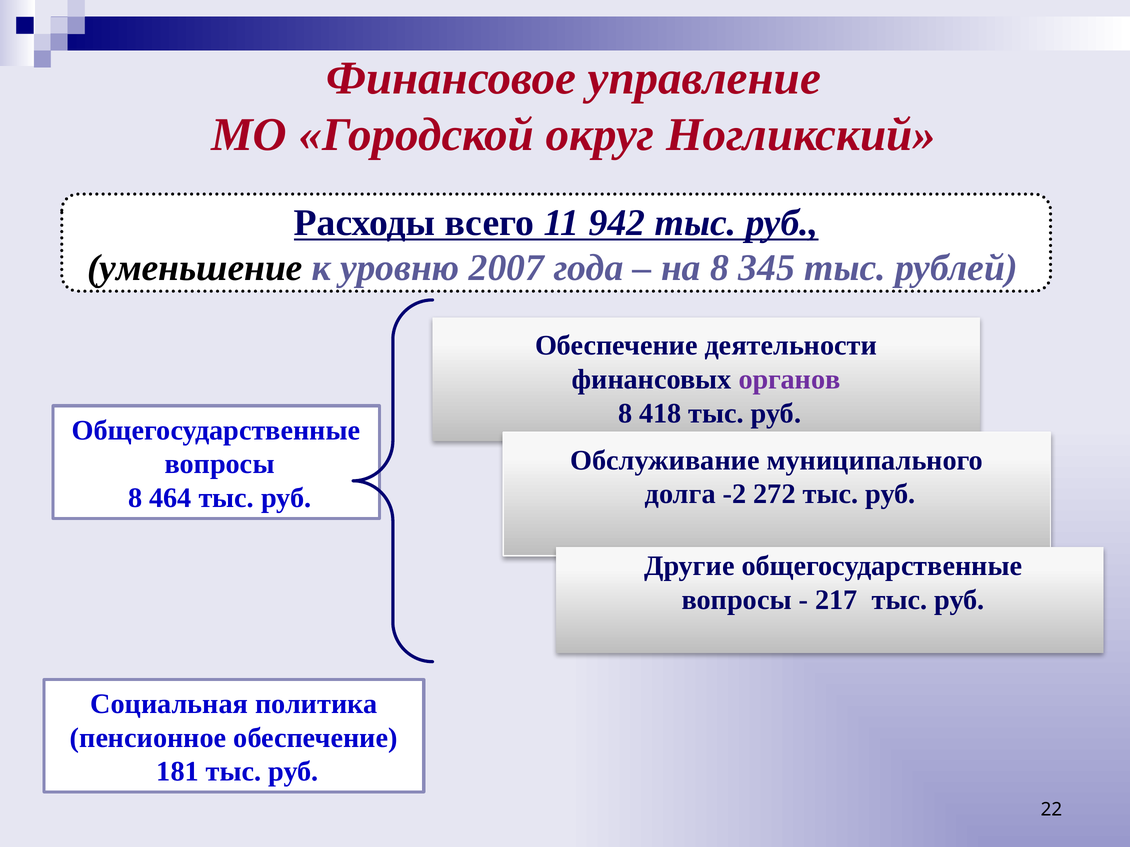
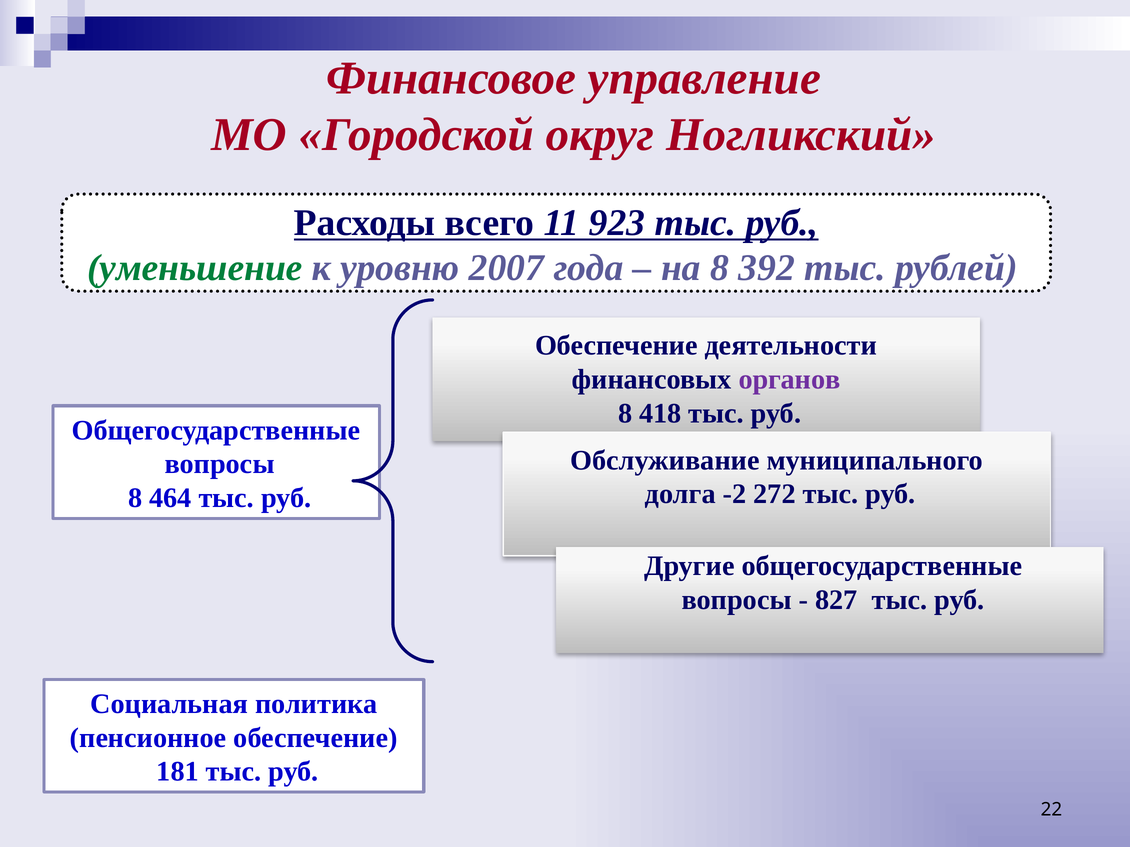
942: 942 -> 923
уменьшение colour: black -> green
345: 345 -> 392
217: 217 -> 827
